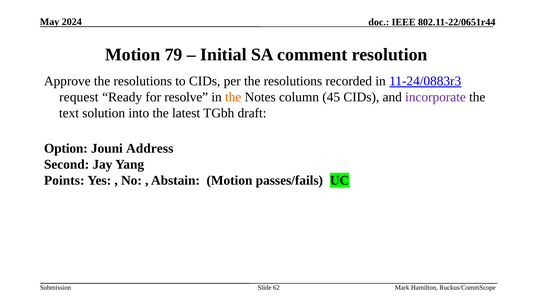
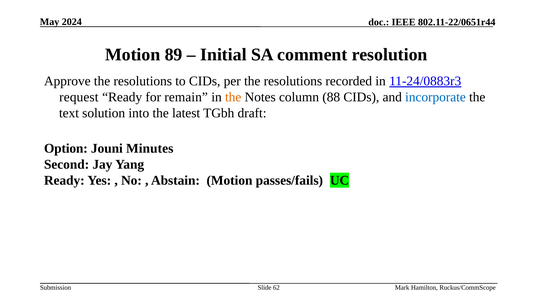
79: 79 -> 89
resolve: resolve -> remain
45: 45 -> 88
incorporate colour: purple -> blue
Address: Address -> Minutes
Points at (64, 180): Points -> Ready
